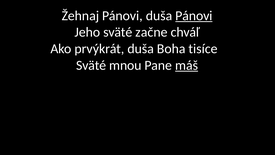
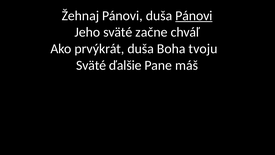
tisíce: tisíce -> tvoju
mnou: mnou -> ďalšie
máš underline: present -> none
